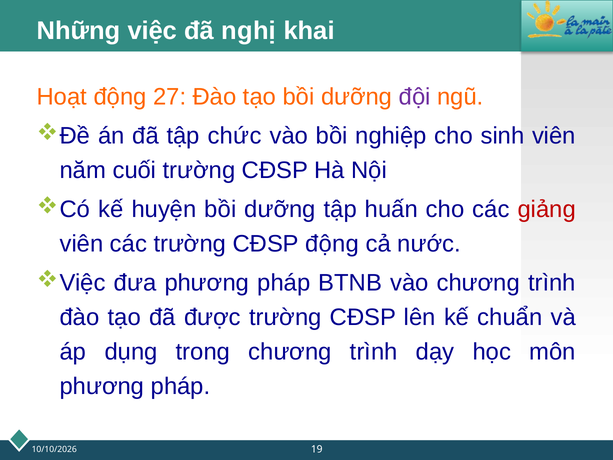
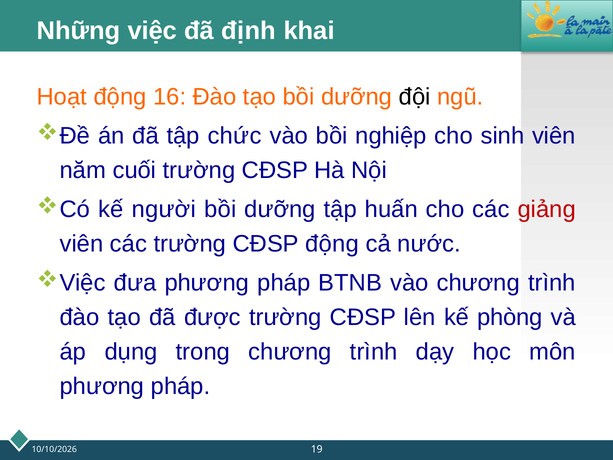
nghị: nghị -> định
27: 27 -> 16
đội colour: purple -> black
huyện: huyện -> người
chuẩn: chuẩn -> phòng
